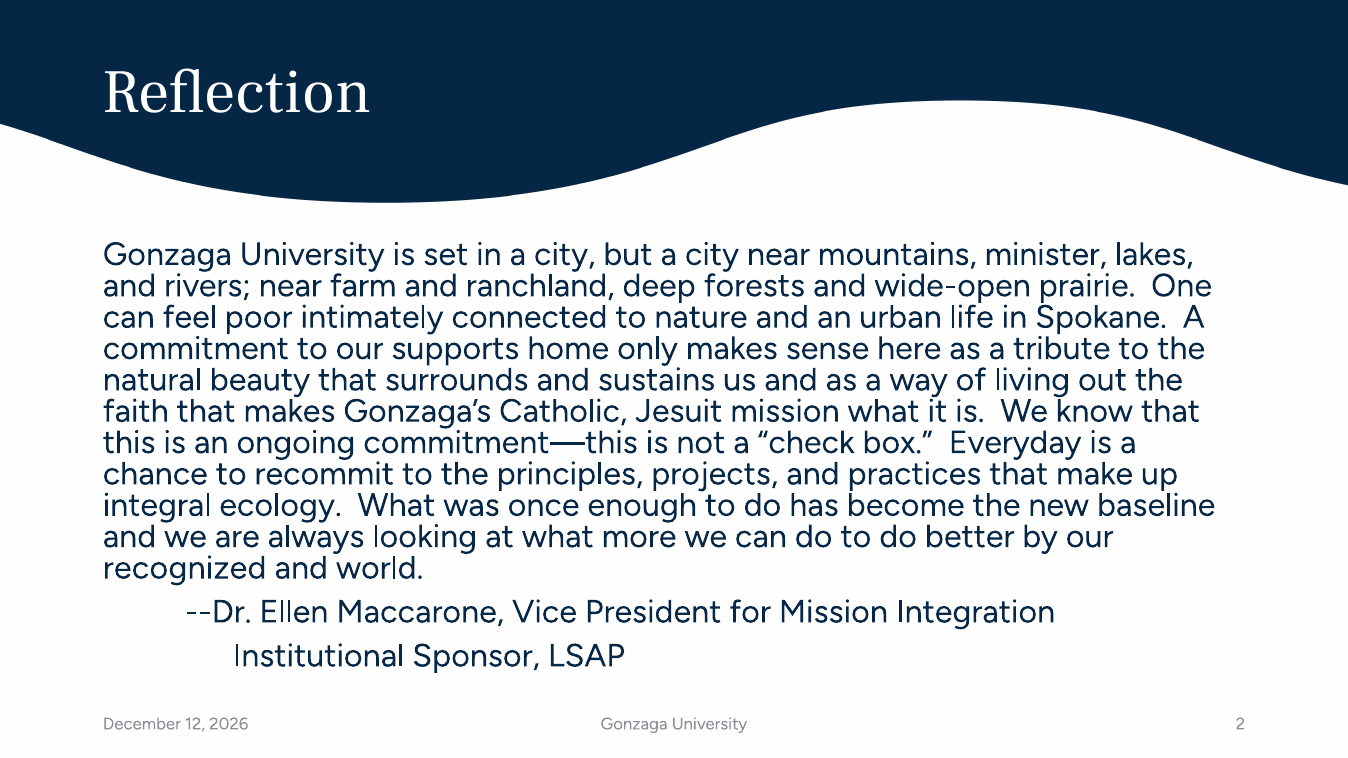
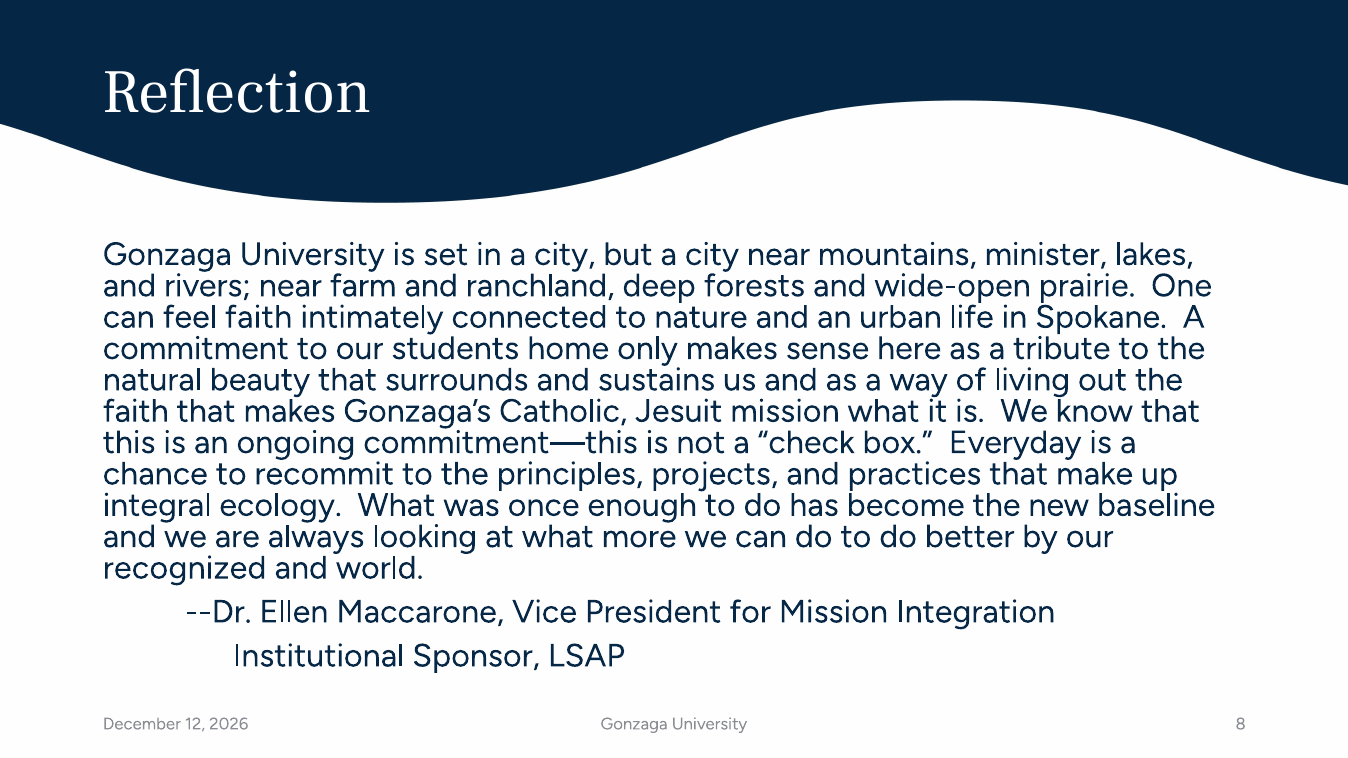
feel poor: poor -> faith
supports: supports -> students
2: 2 -> 8
